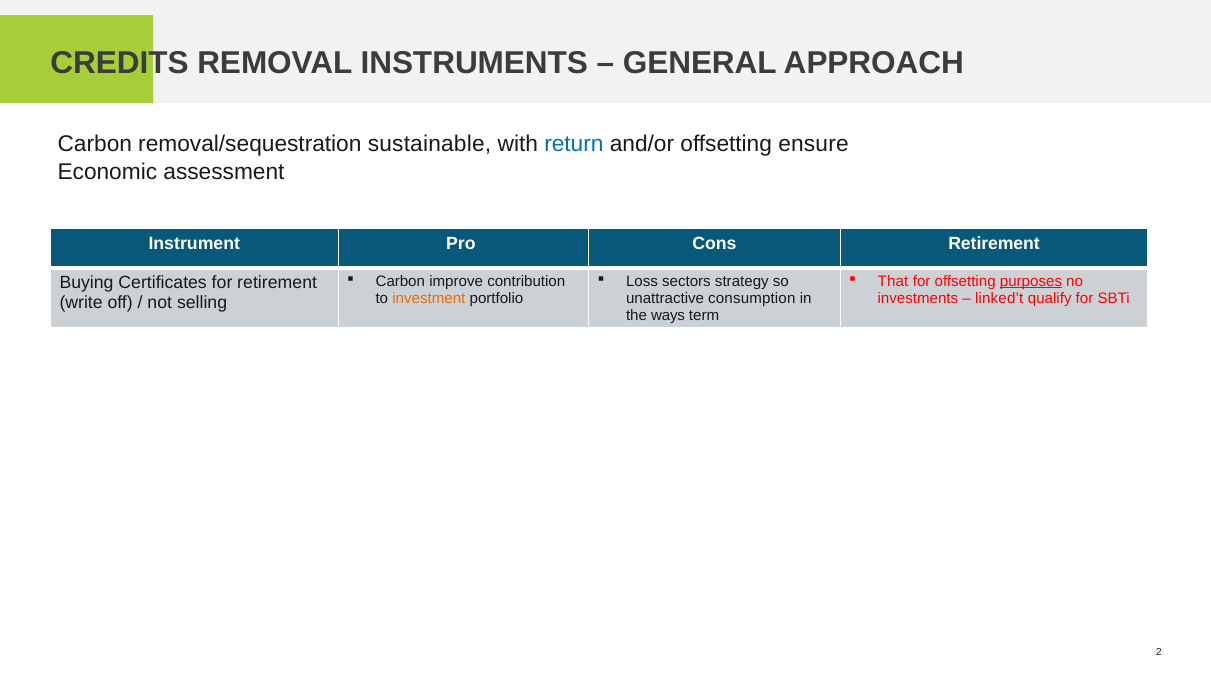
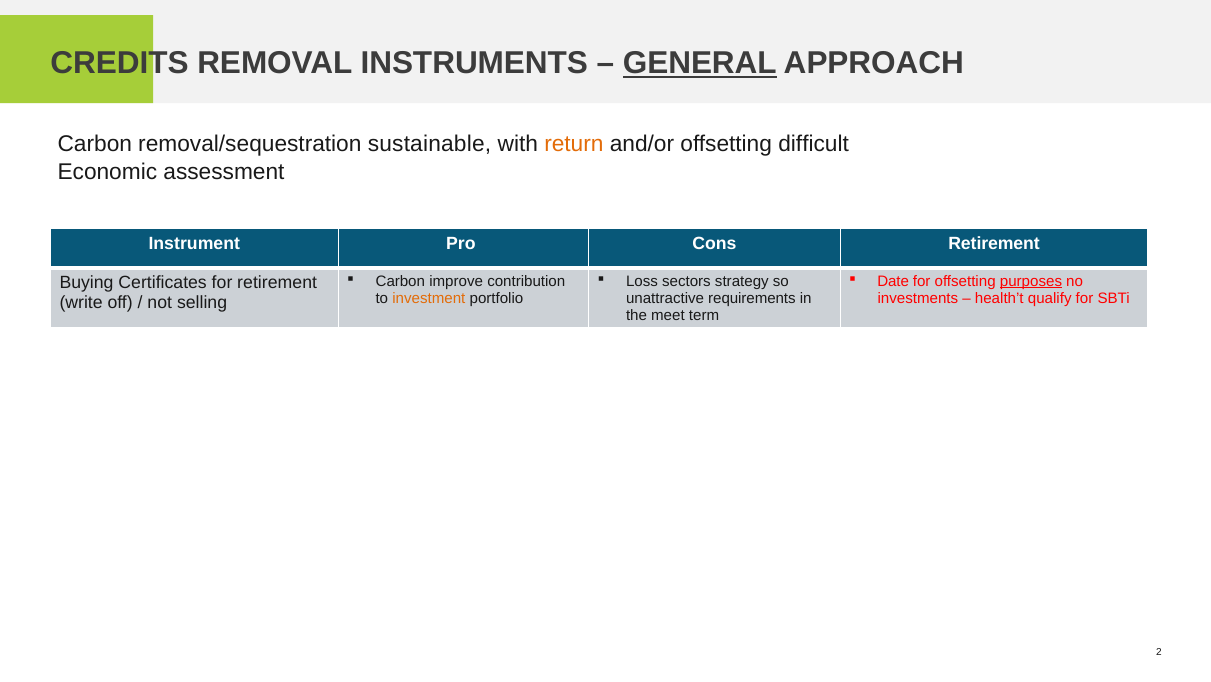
GENERAL underline: none -> present
return colour: blue -> orange
ensure: ensure -> difficult
That: That -> Date
consumption: consumption -> requirements
linked’t: linked’t -> health’t
ways: ways -> meet
